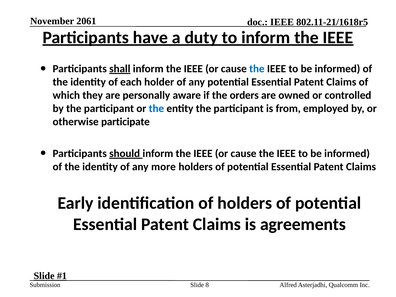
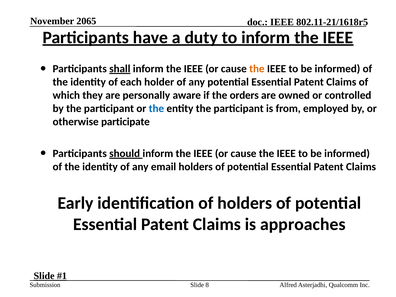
2061: 2061 -> 2065
the at (257, 69) colour: blue -> orange
more: more -> email
agreements: agreements -> approaches
